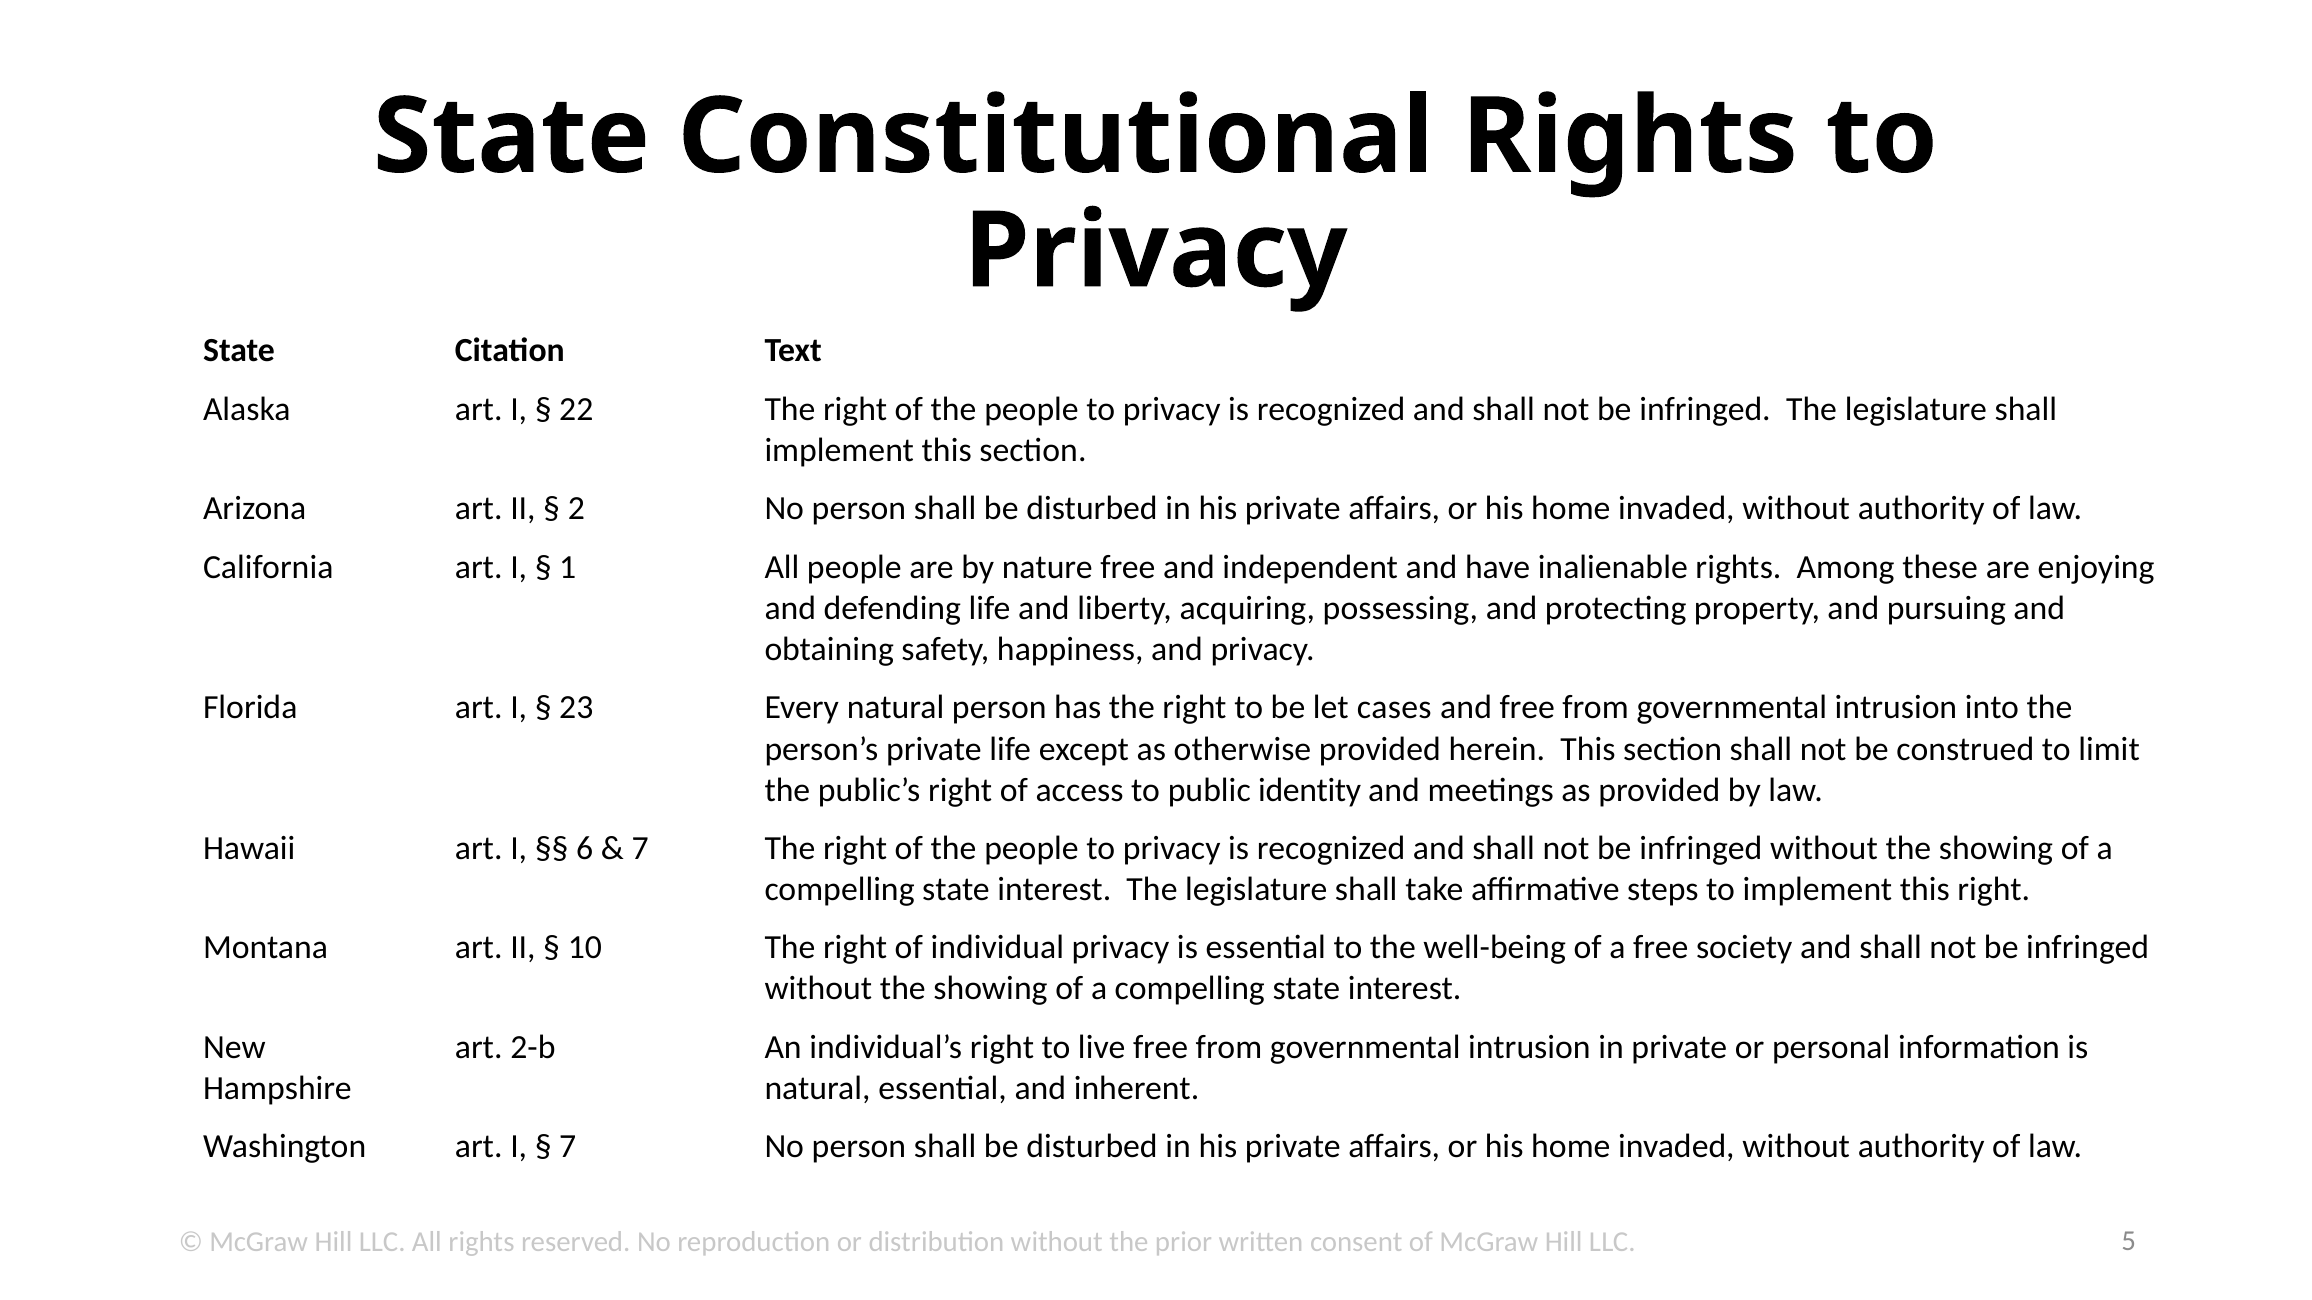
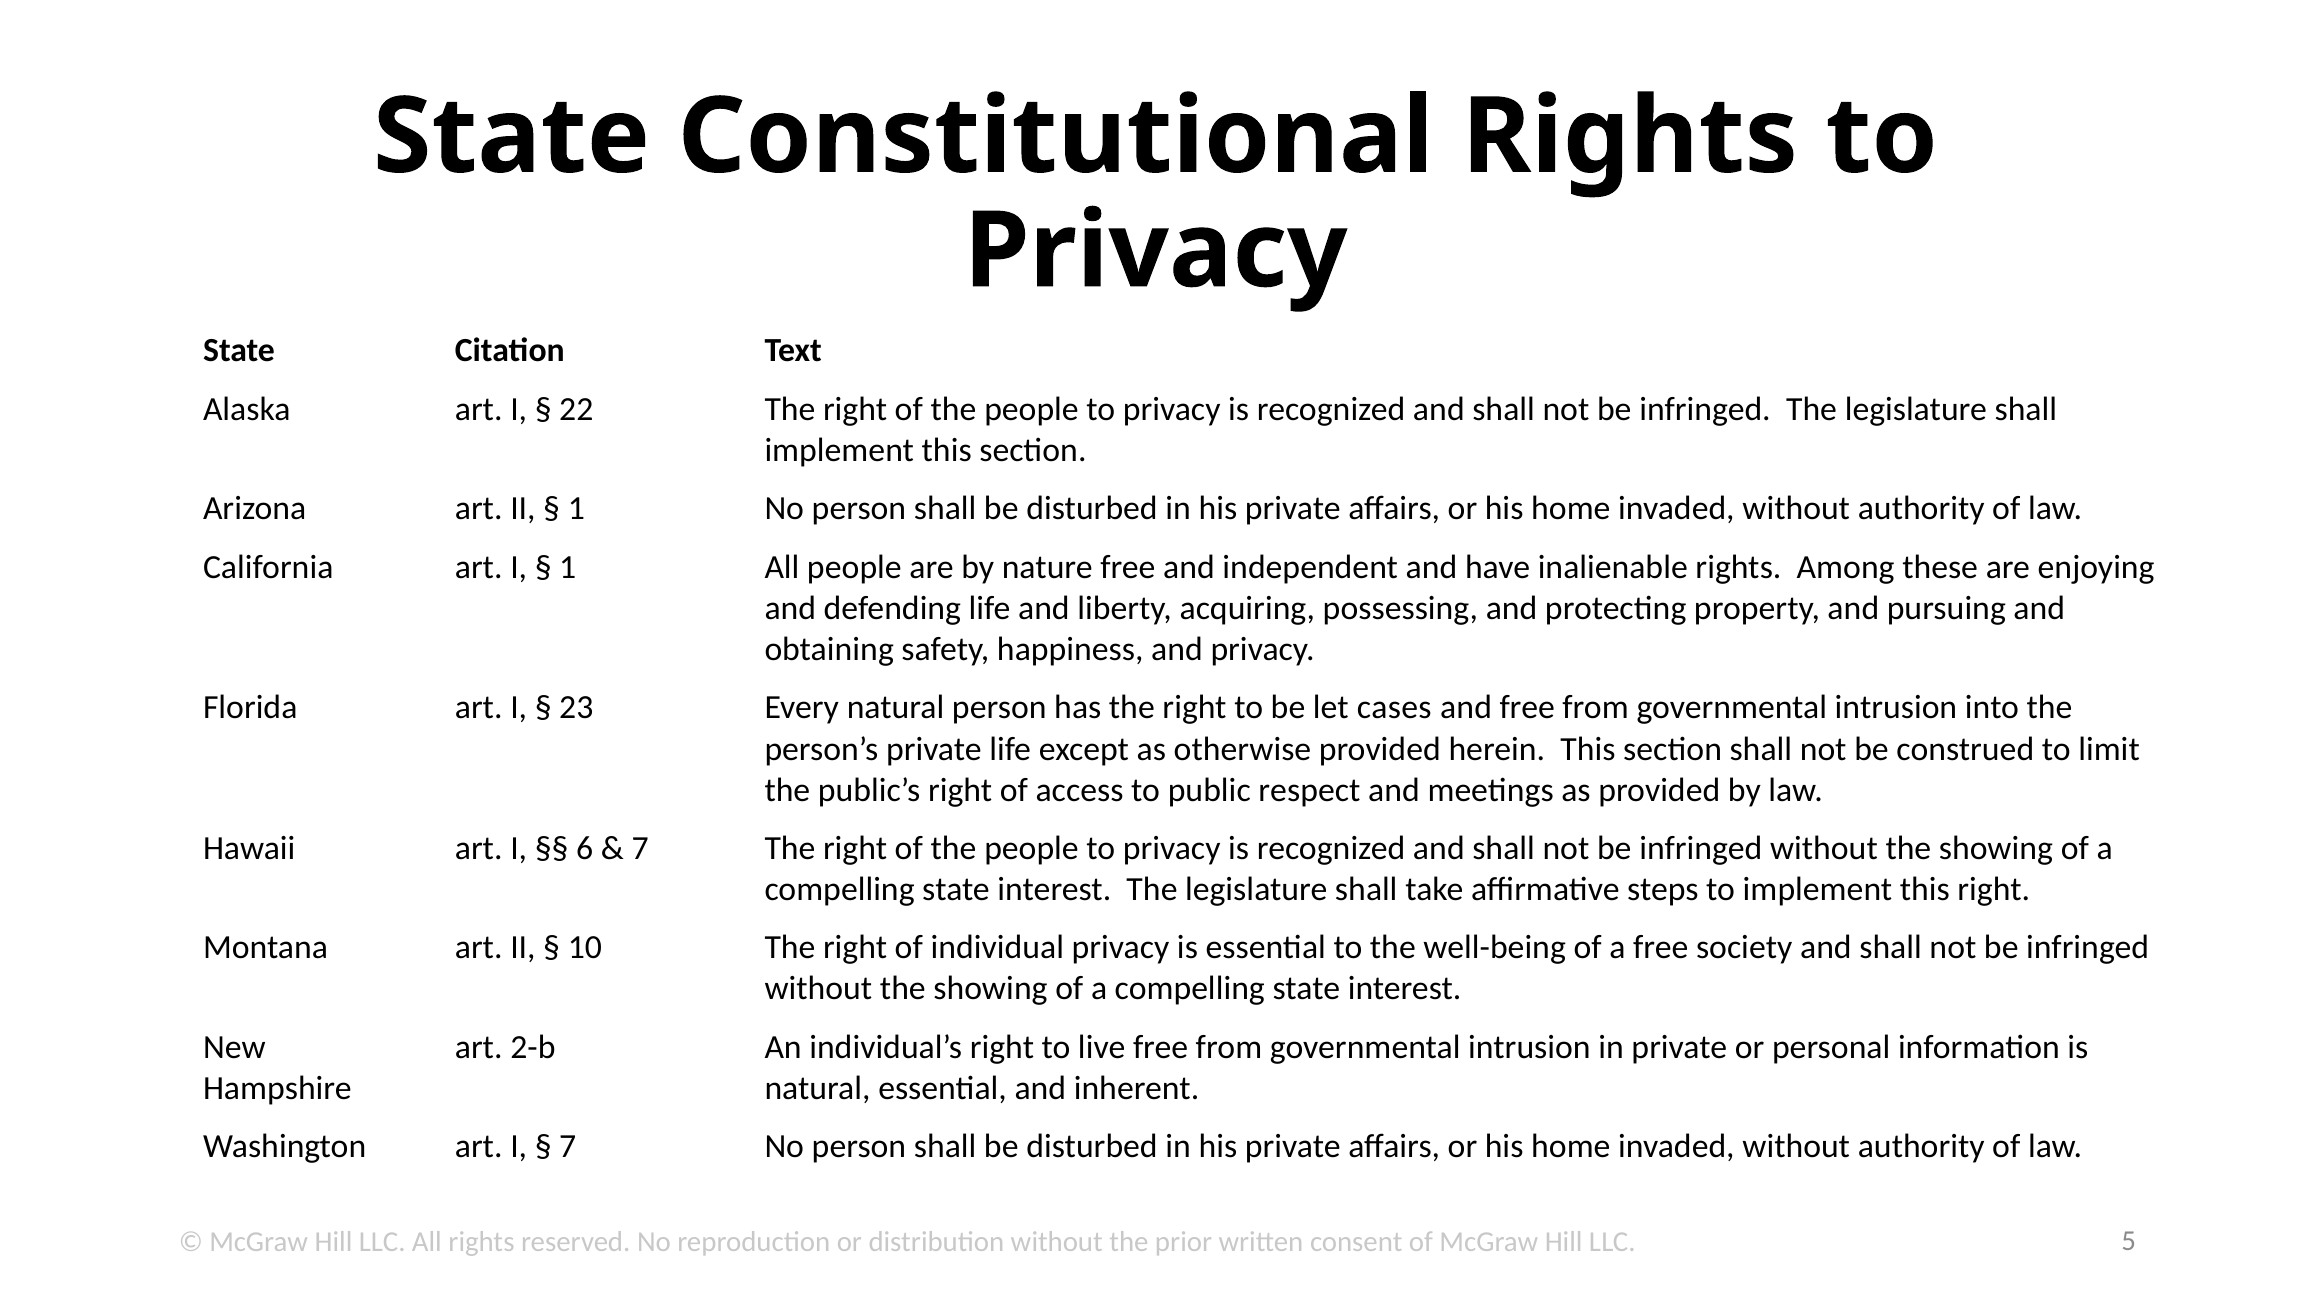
2 at (576, 509): 2 -> 1
identity: identity -> respect
